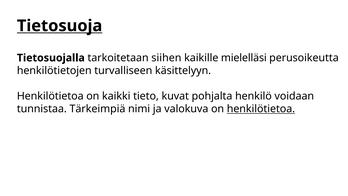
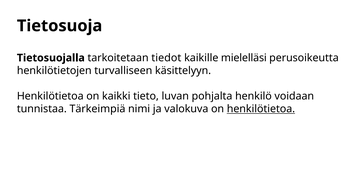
Tietosuoja underline: present -> none
siihen: siihen -> tiedot
kuvat: kuvat -> luvan
